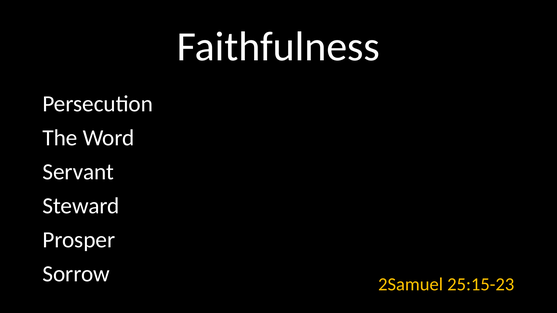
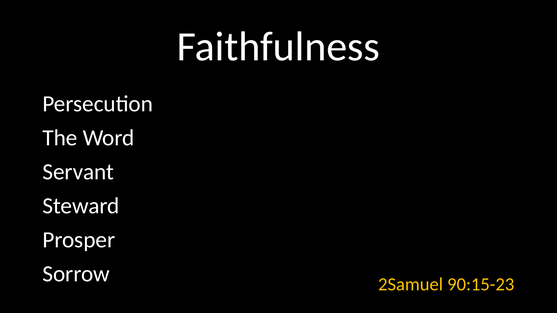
25:15-23: 25:15-23 -> 90:15-23
